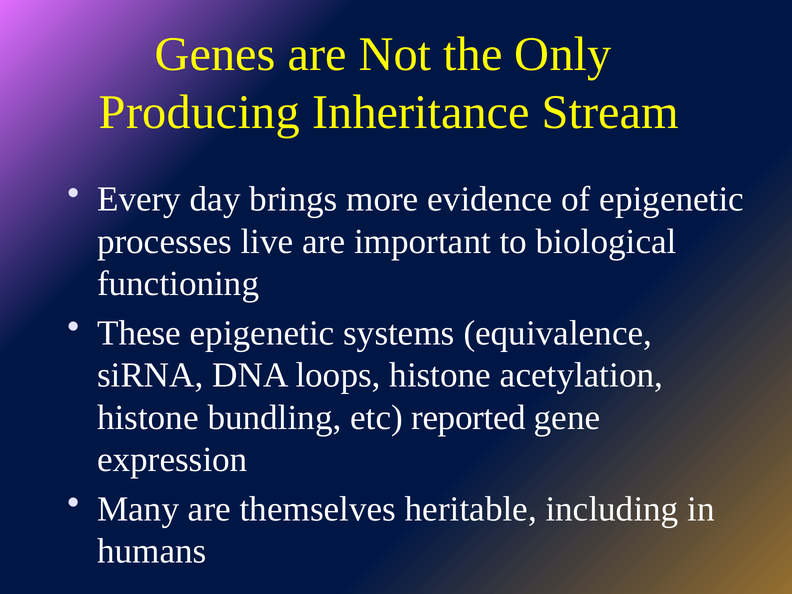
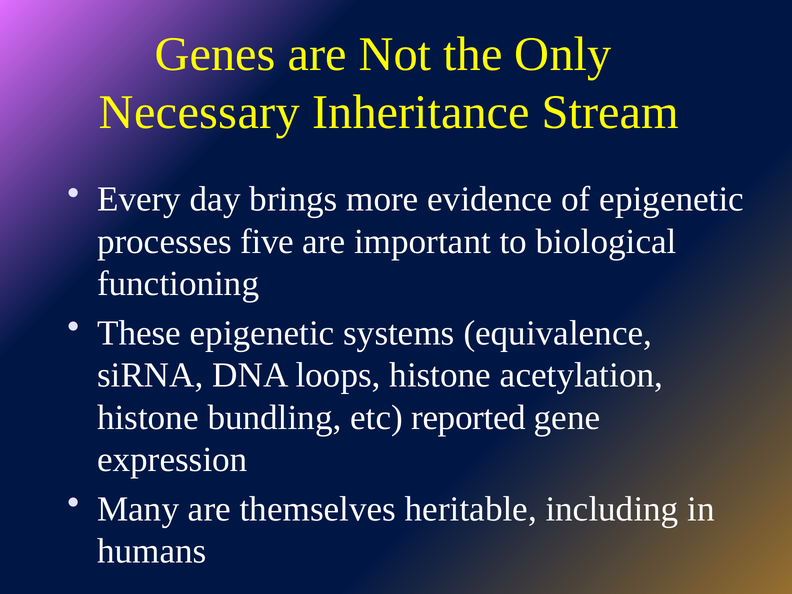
Producing: Producing -> Necessary
live: live -> five
